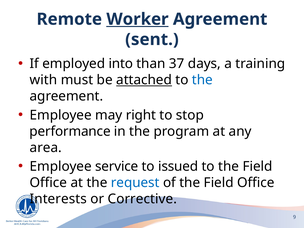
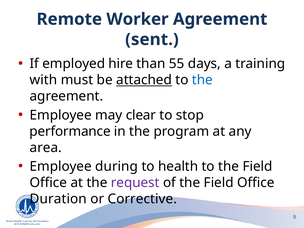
Worker underline: present -> none
into: into -> hire
37: 37 -> 55
right: right -> clear
service: service -> during
issued: issued -> health
request colour: blue -> purple
Interests: Interests -> Duration
